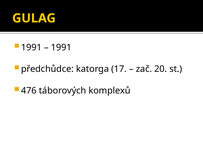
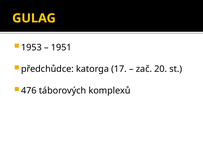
1991 at (31, 47): 1991 -> 1953
1991 at (61, 47): 1991 -> 1951
